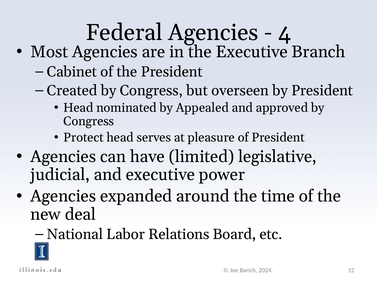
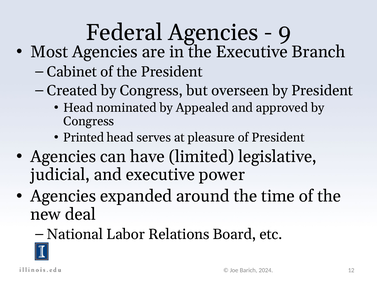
4: 4 -> 9
Protect: Protect -> Printed
